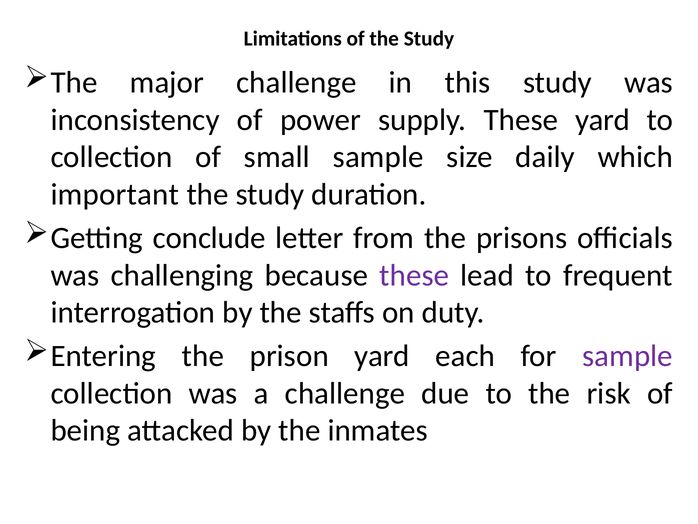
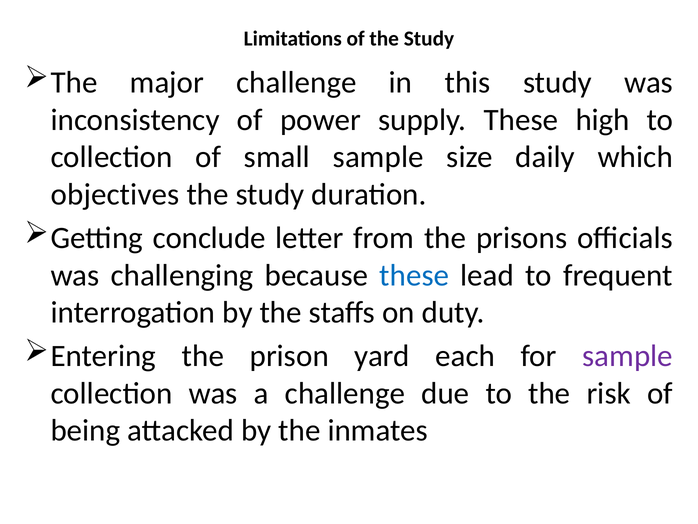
These yard: yard -> high
important: important -> objectives
these at (414, 275) colour: purple -> blue
